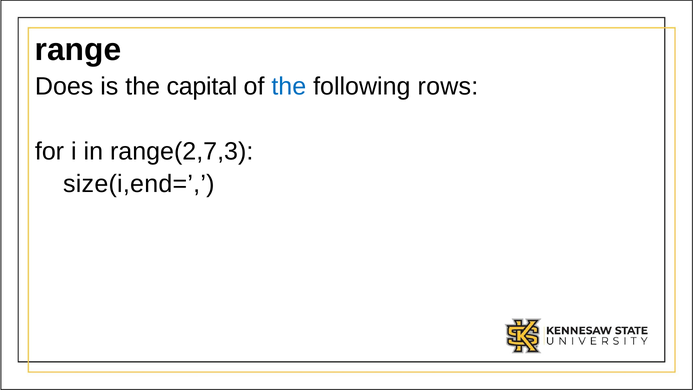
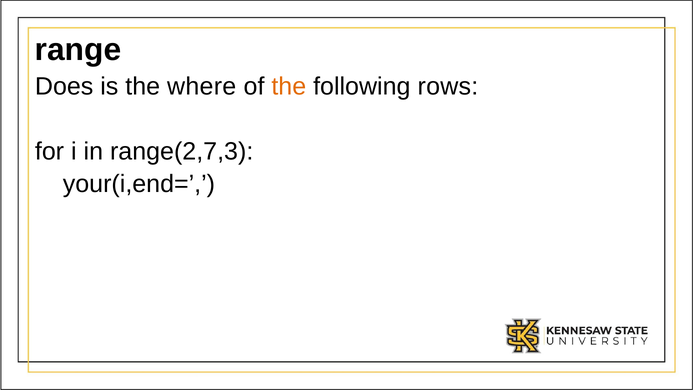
capital: capital -> where
the at (289, 87) colour: blue -> orange
size(i,end=: size(i,end= -> your(i,end=
